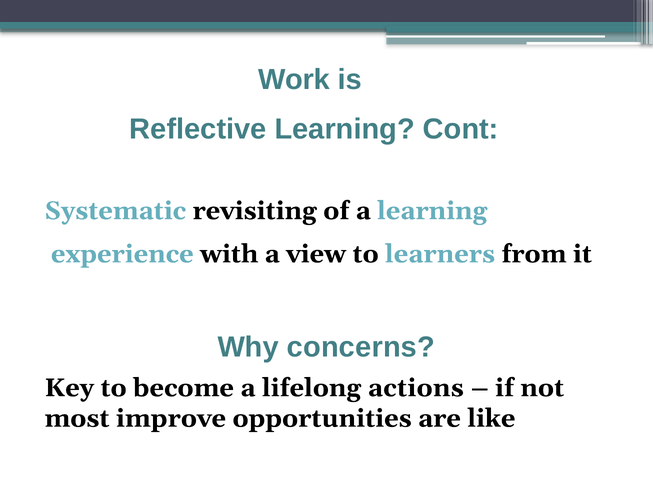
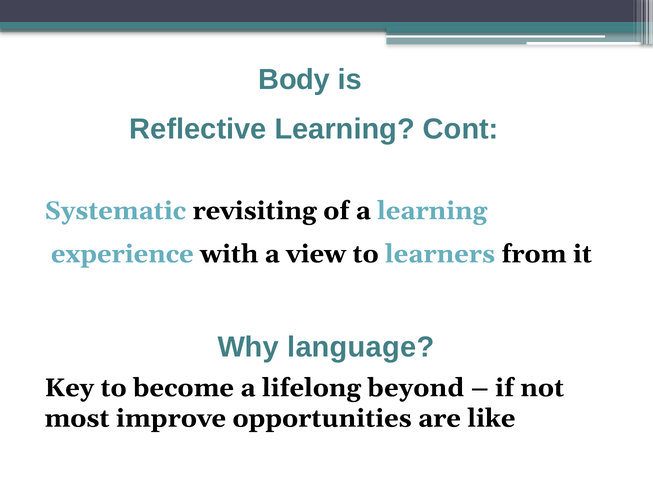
Work: Work -> Body
concerns: concerns -> language
actions: actions -> beyond
